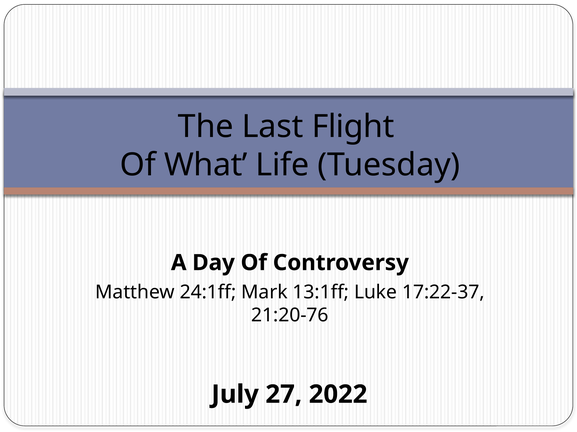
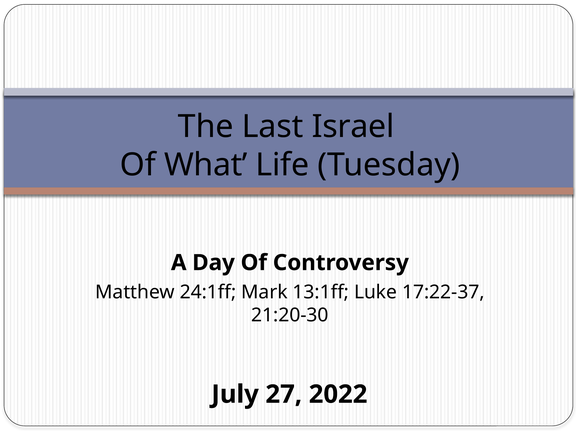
Flight: Flight -> Israel
21:20-76: 21:20-76 -> 21:20-30
